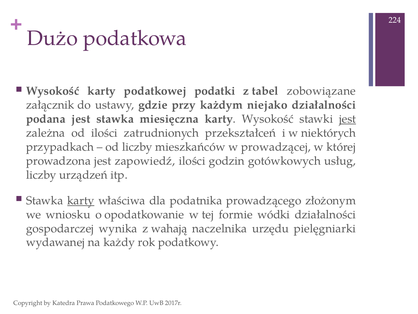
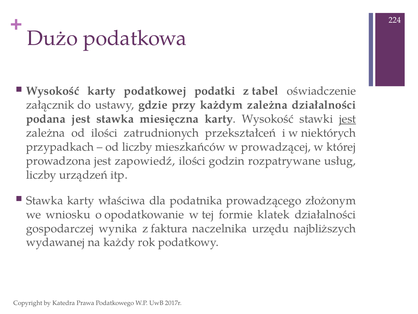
zobowiązane: zobowiązane -> oświadczenie
każdym niejako: niejako -> zależna
gotówkowych: gotówkowych -> rozpatrywane
karty at (81, 200) underline: present -> none
wódki: wódki -> klatek
wahają: wahają -> faktura
pielęgniarki: pielęgniarki -> najbliższych
